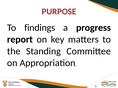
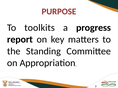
findings: findings -> toolkits
